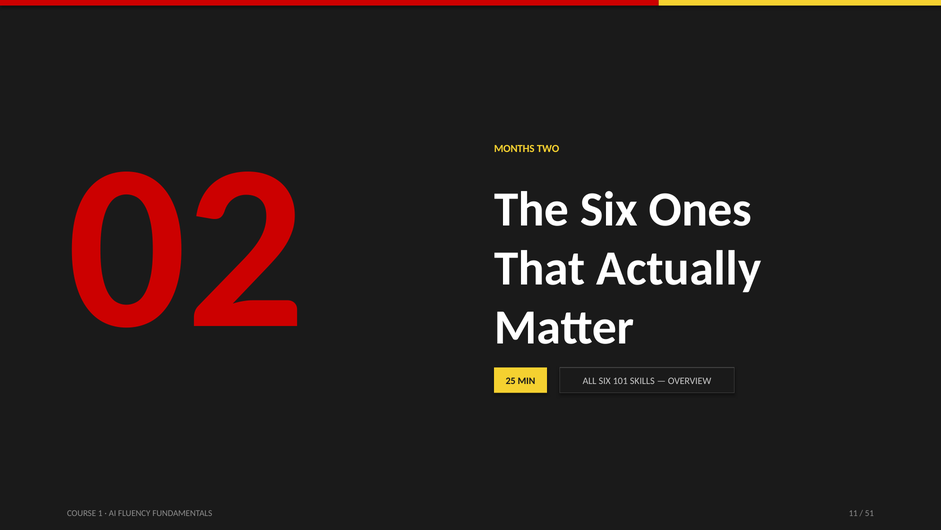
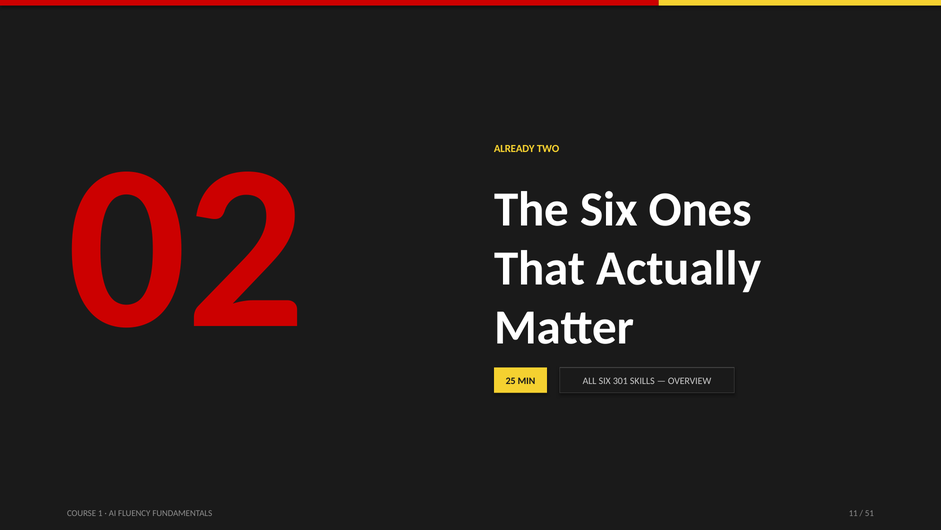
MONTHS: MONTHS -> ALREADY
101: 101 -> 301
